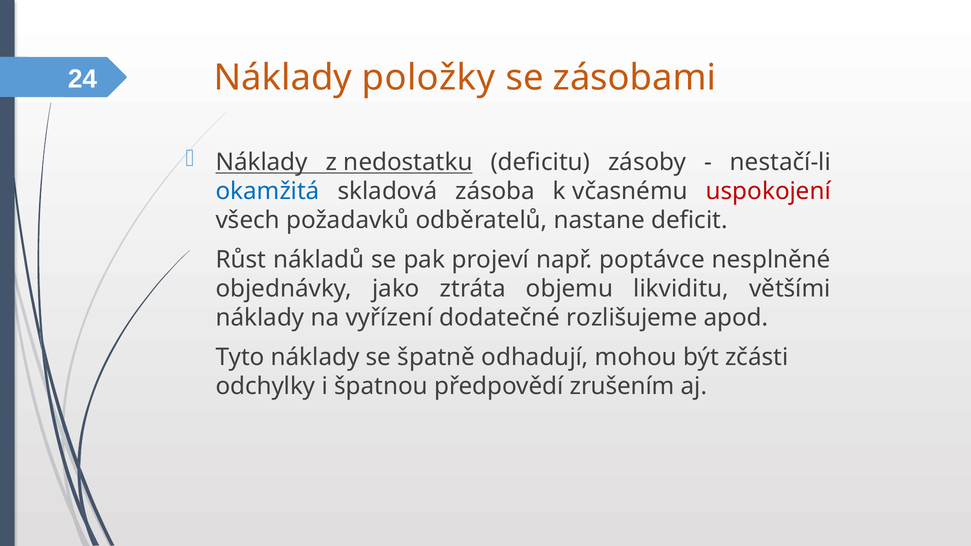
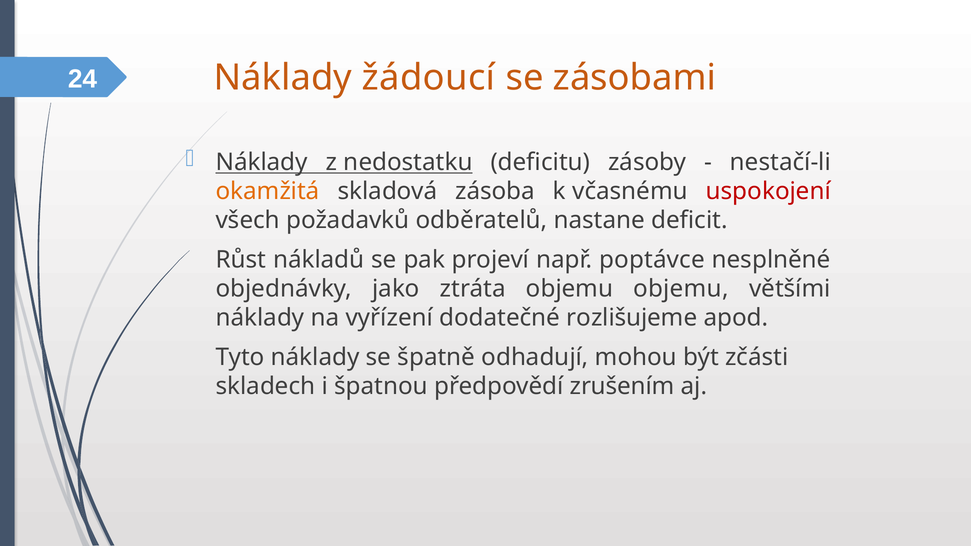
položky: položky -> žádoucí
okamžitá colour: blue -> orange
objemu likviditu: likviditu -> objemu
odchylky: odchylky -> skladech
